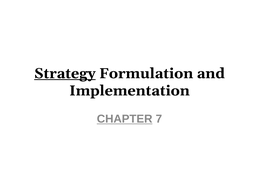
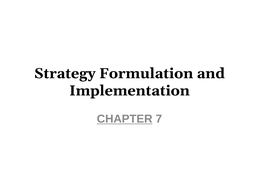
Strategy underline: present -> none
